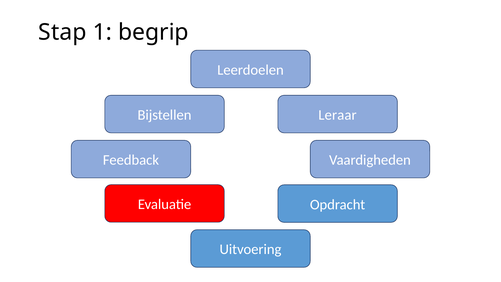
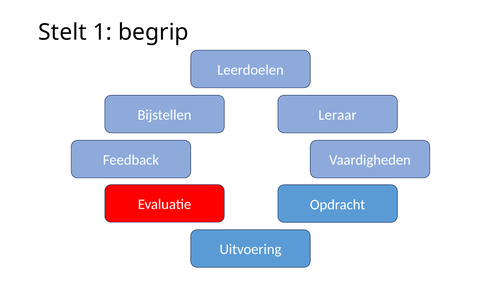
Stap: Stap -> Stelt
